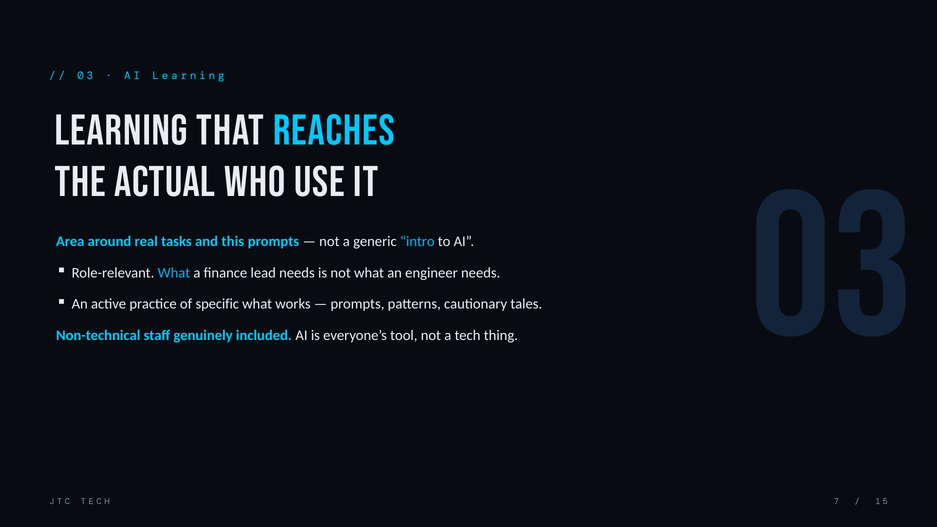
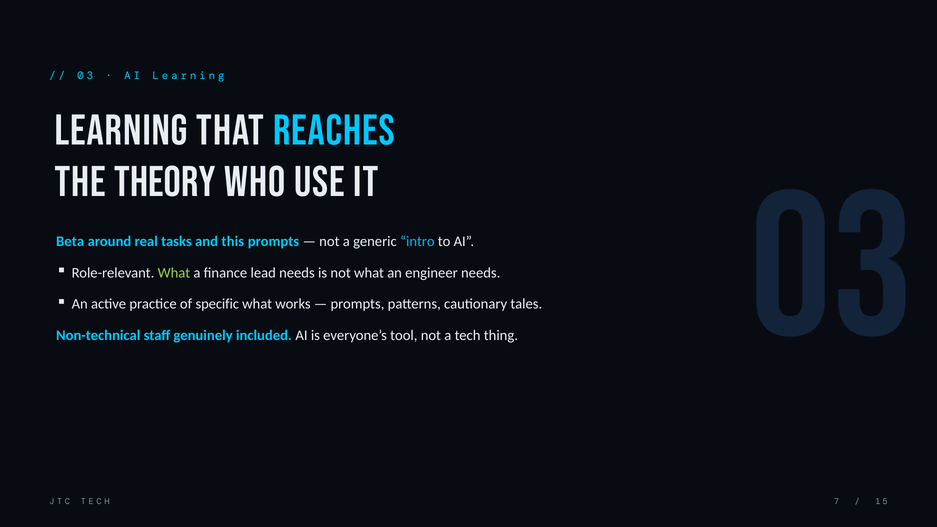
actual: actual -> theory
Area: Area -> Beta
What at (174, 273) colour: light blue -> light green
